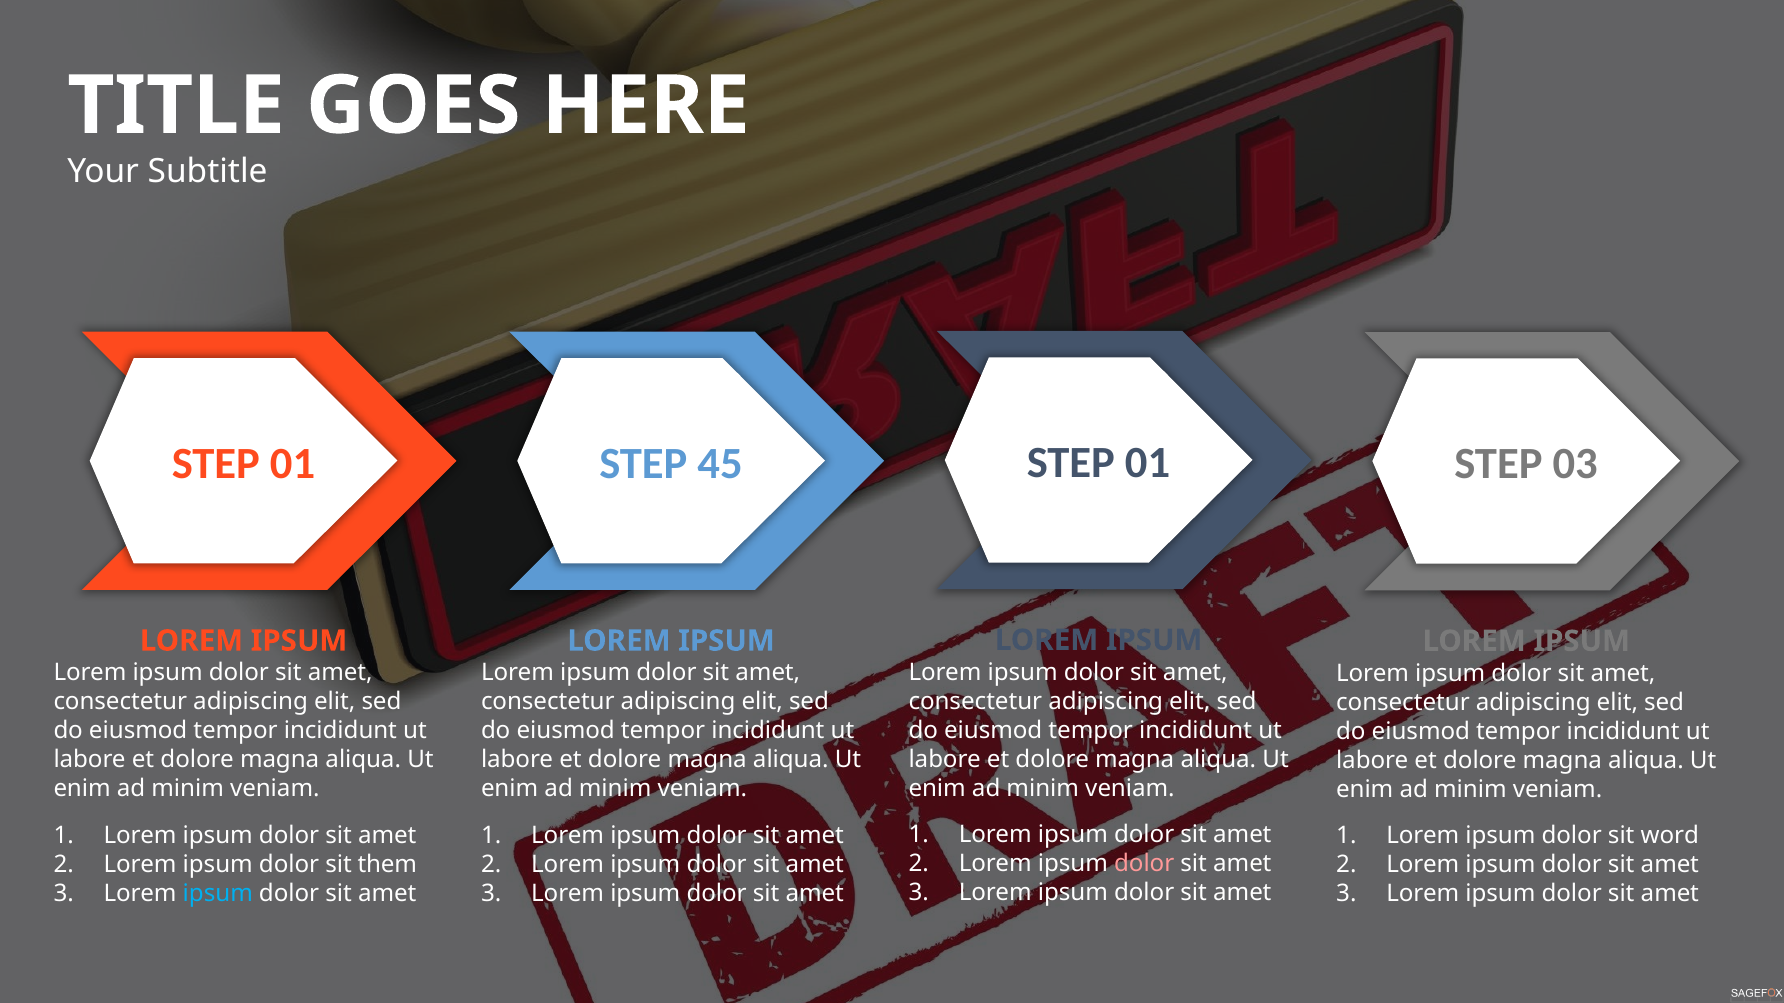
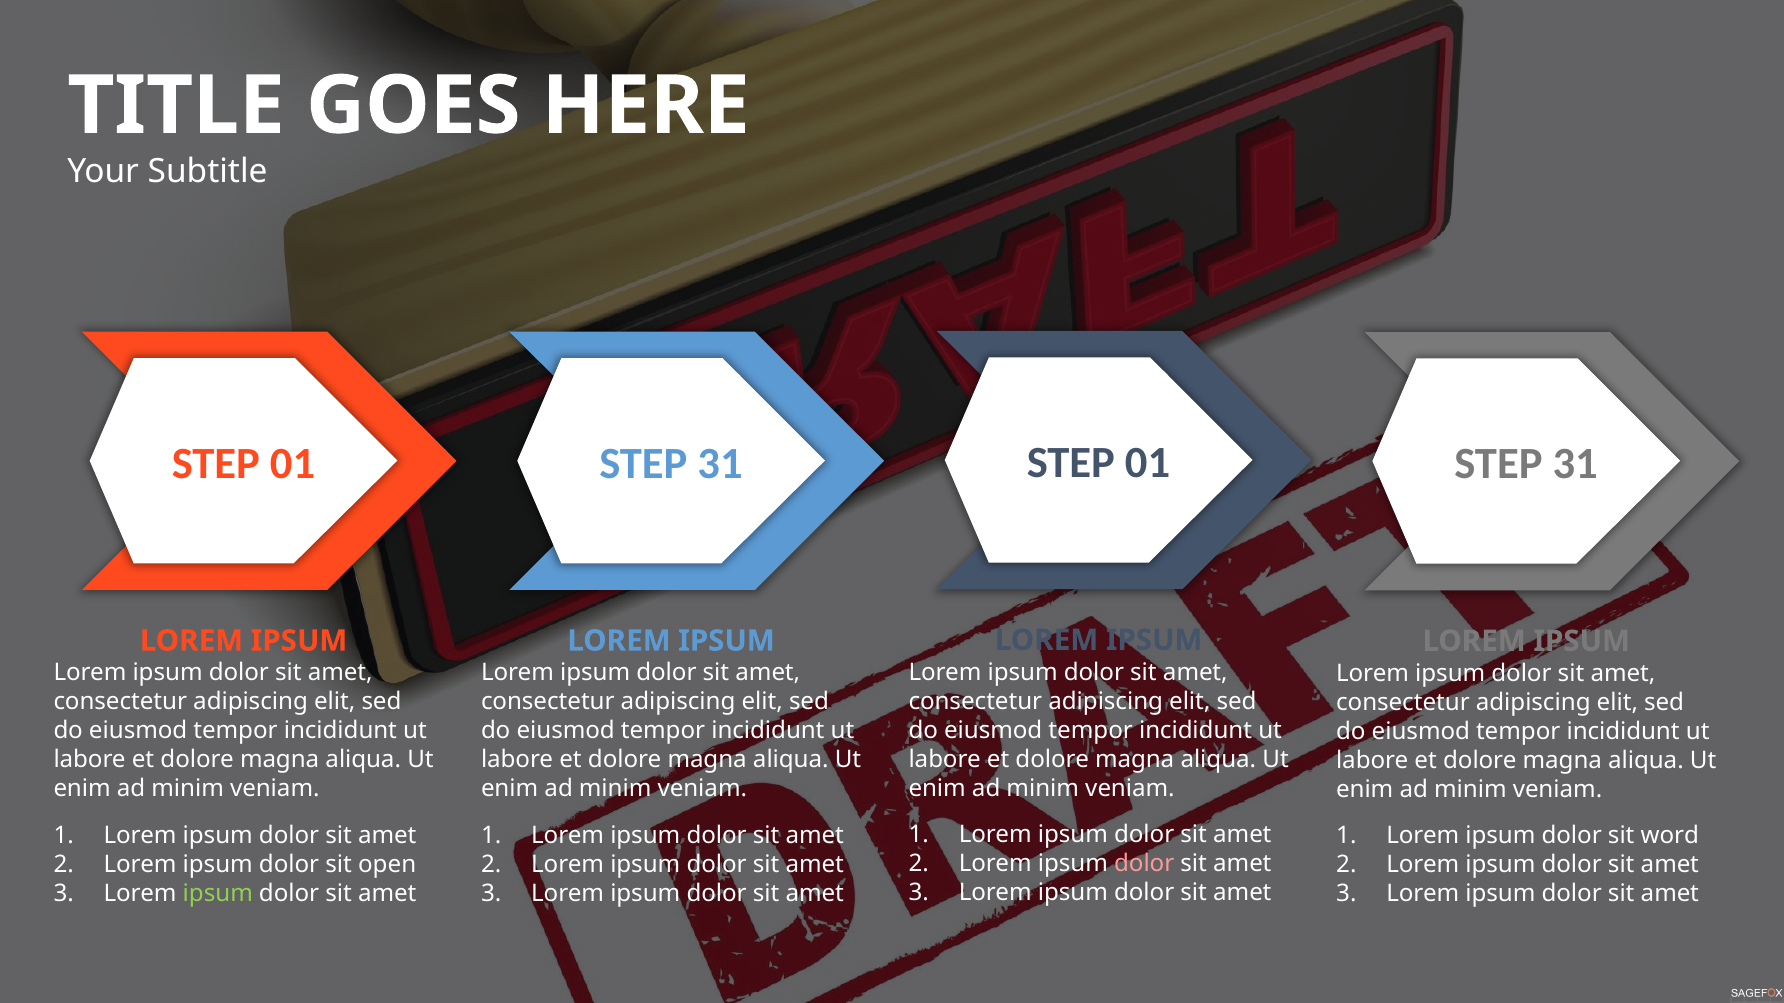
45 at (720, 464): 45 -> 31
03 at (1575, 464): 03 -> 31
them: them -> open
ipsum at (218, 894) colour: light blue -> light green
